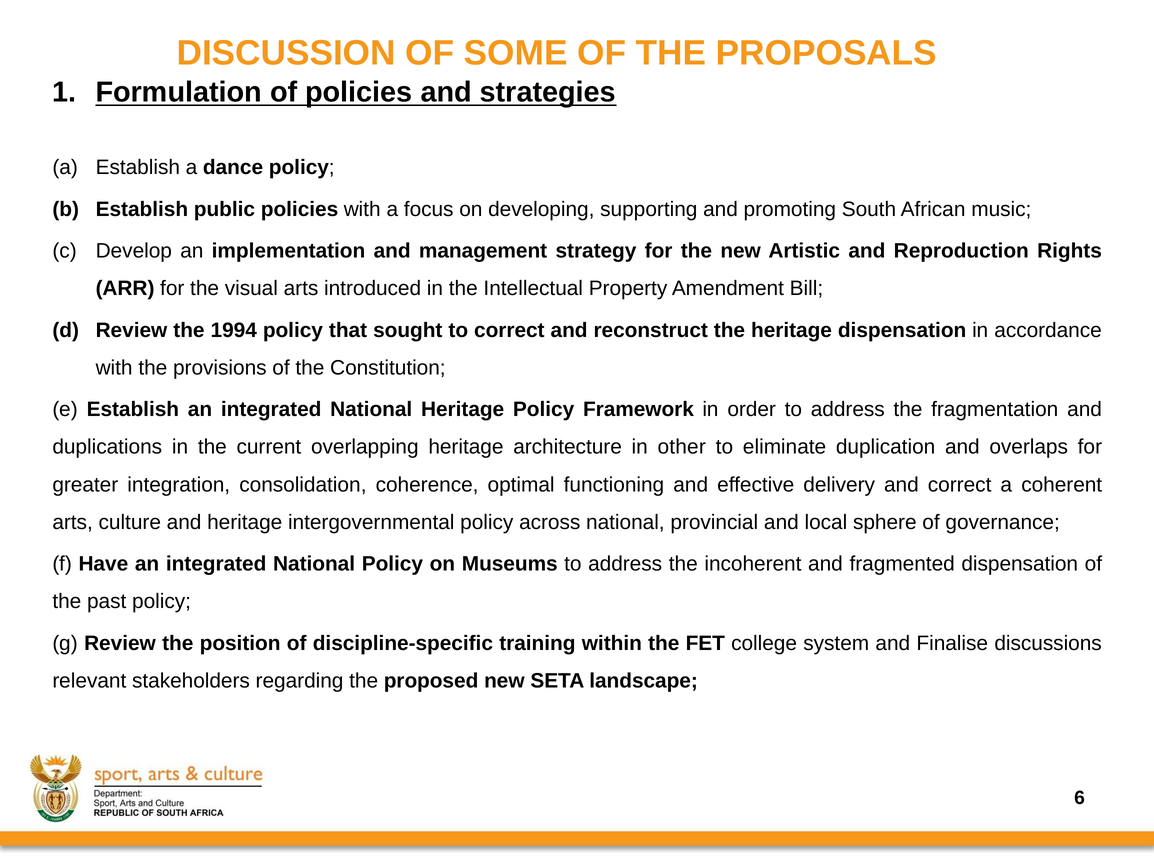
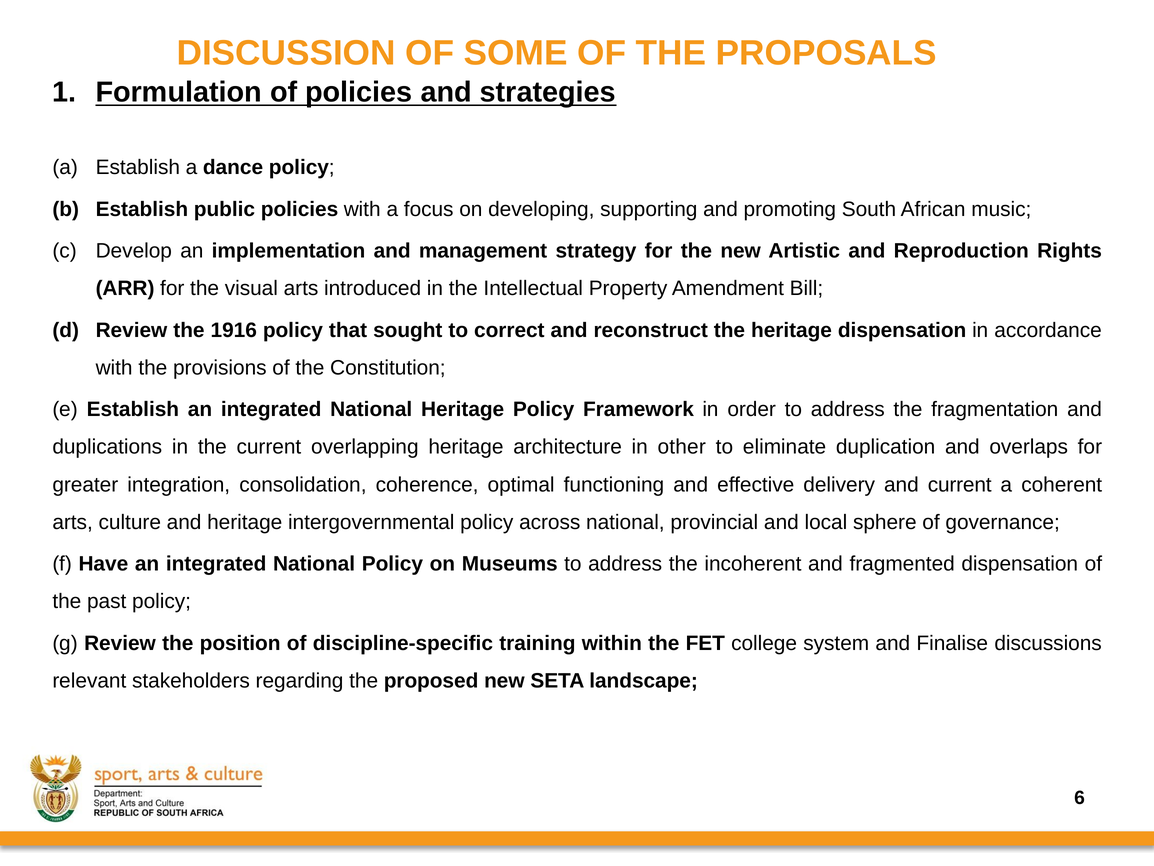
1994: 1994 -> 1916
and correct: correct -> current
